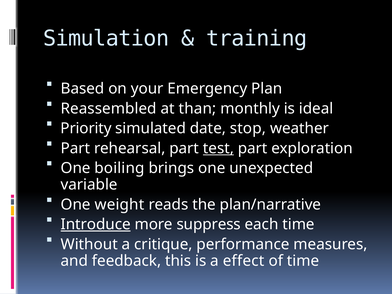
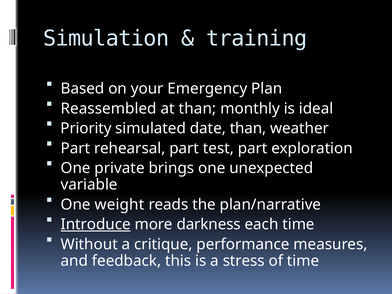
date stop: stop -> than
test underline: present -> none
boiling: boiling -> private
suppress: suppress -> darkness
effect: effect -> stress
